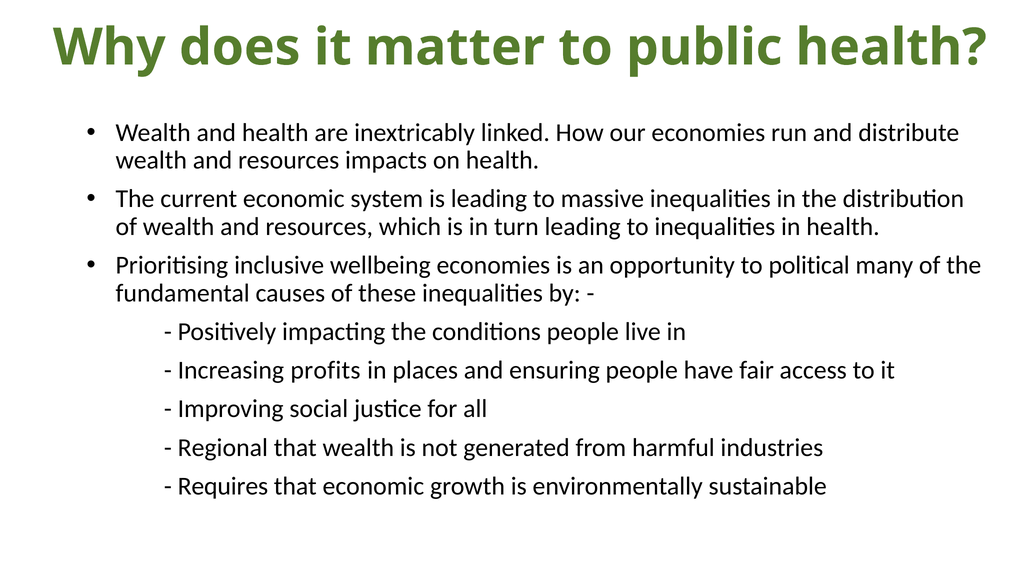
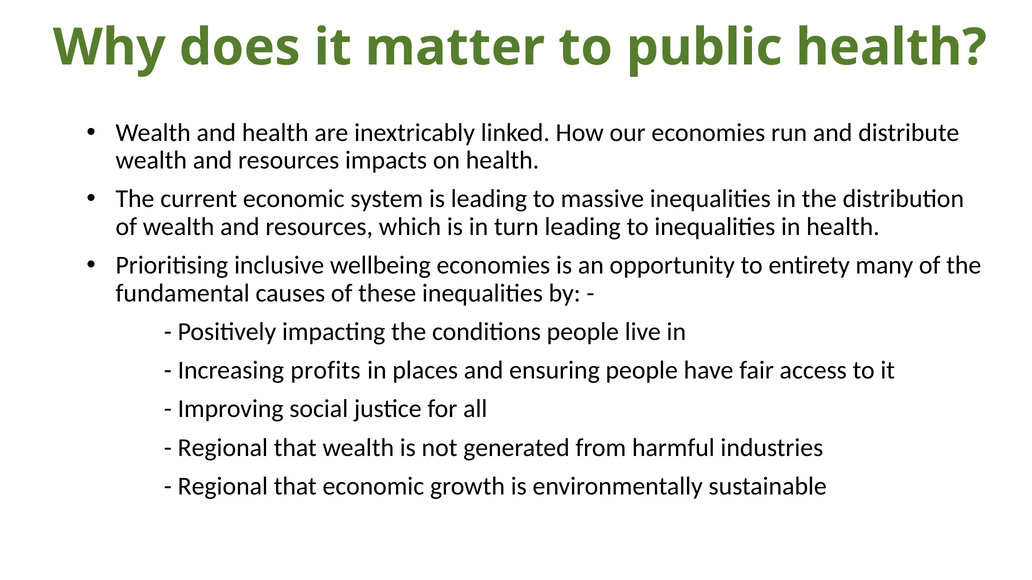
political: political -> entirety
Requires at (223, 487): Requires -> Regional
